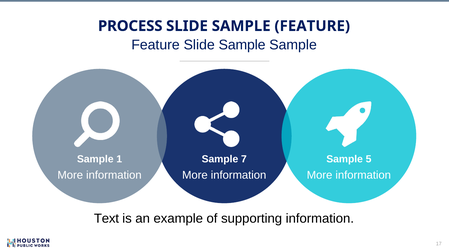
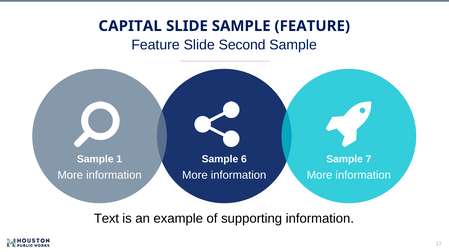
PROCESS: PROCESS -> CAPITAL
Feature Slide Sample: Sample -> Second
7: 7 -> 6
5: 5 -> 7
